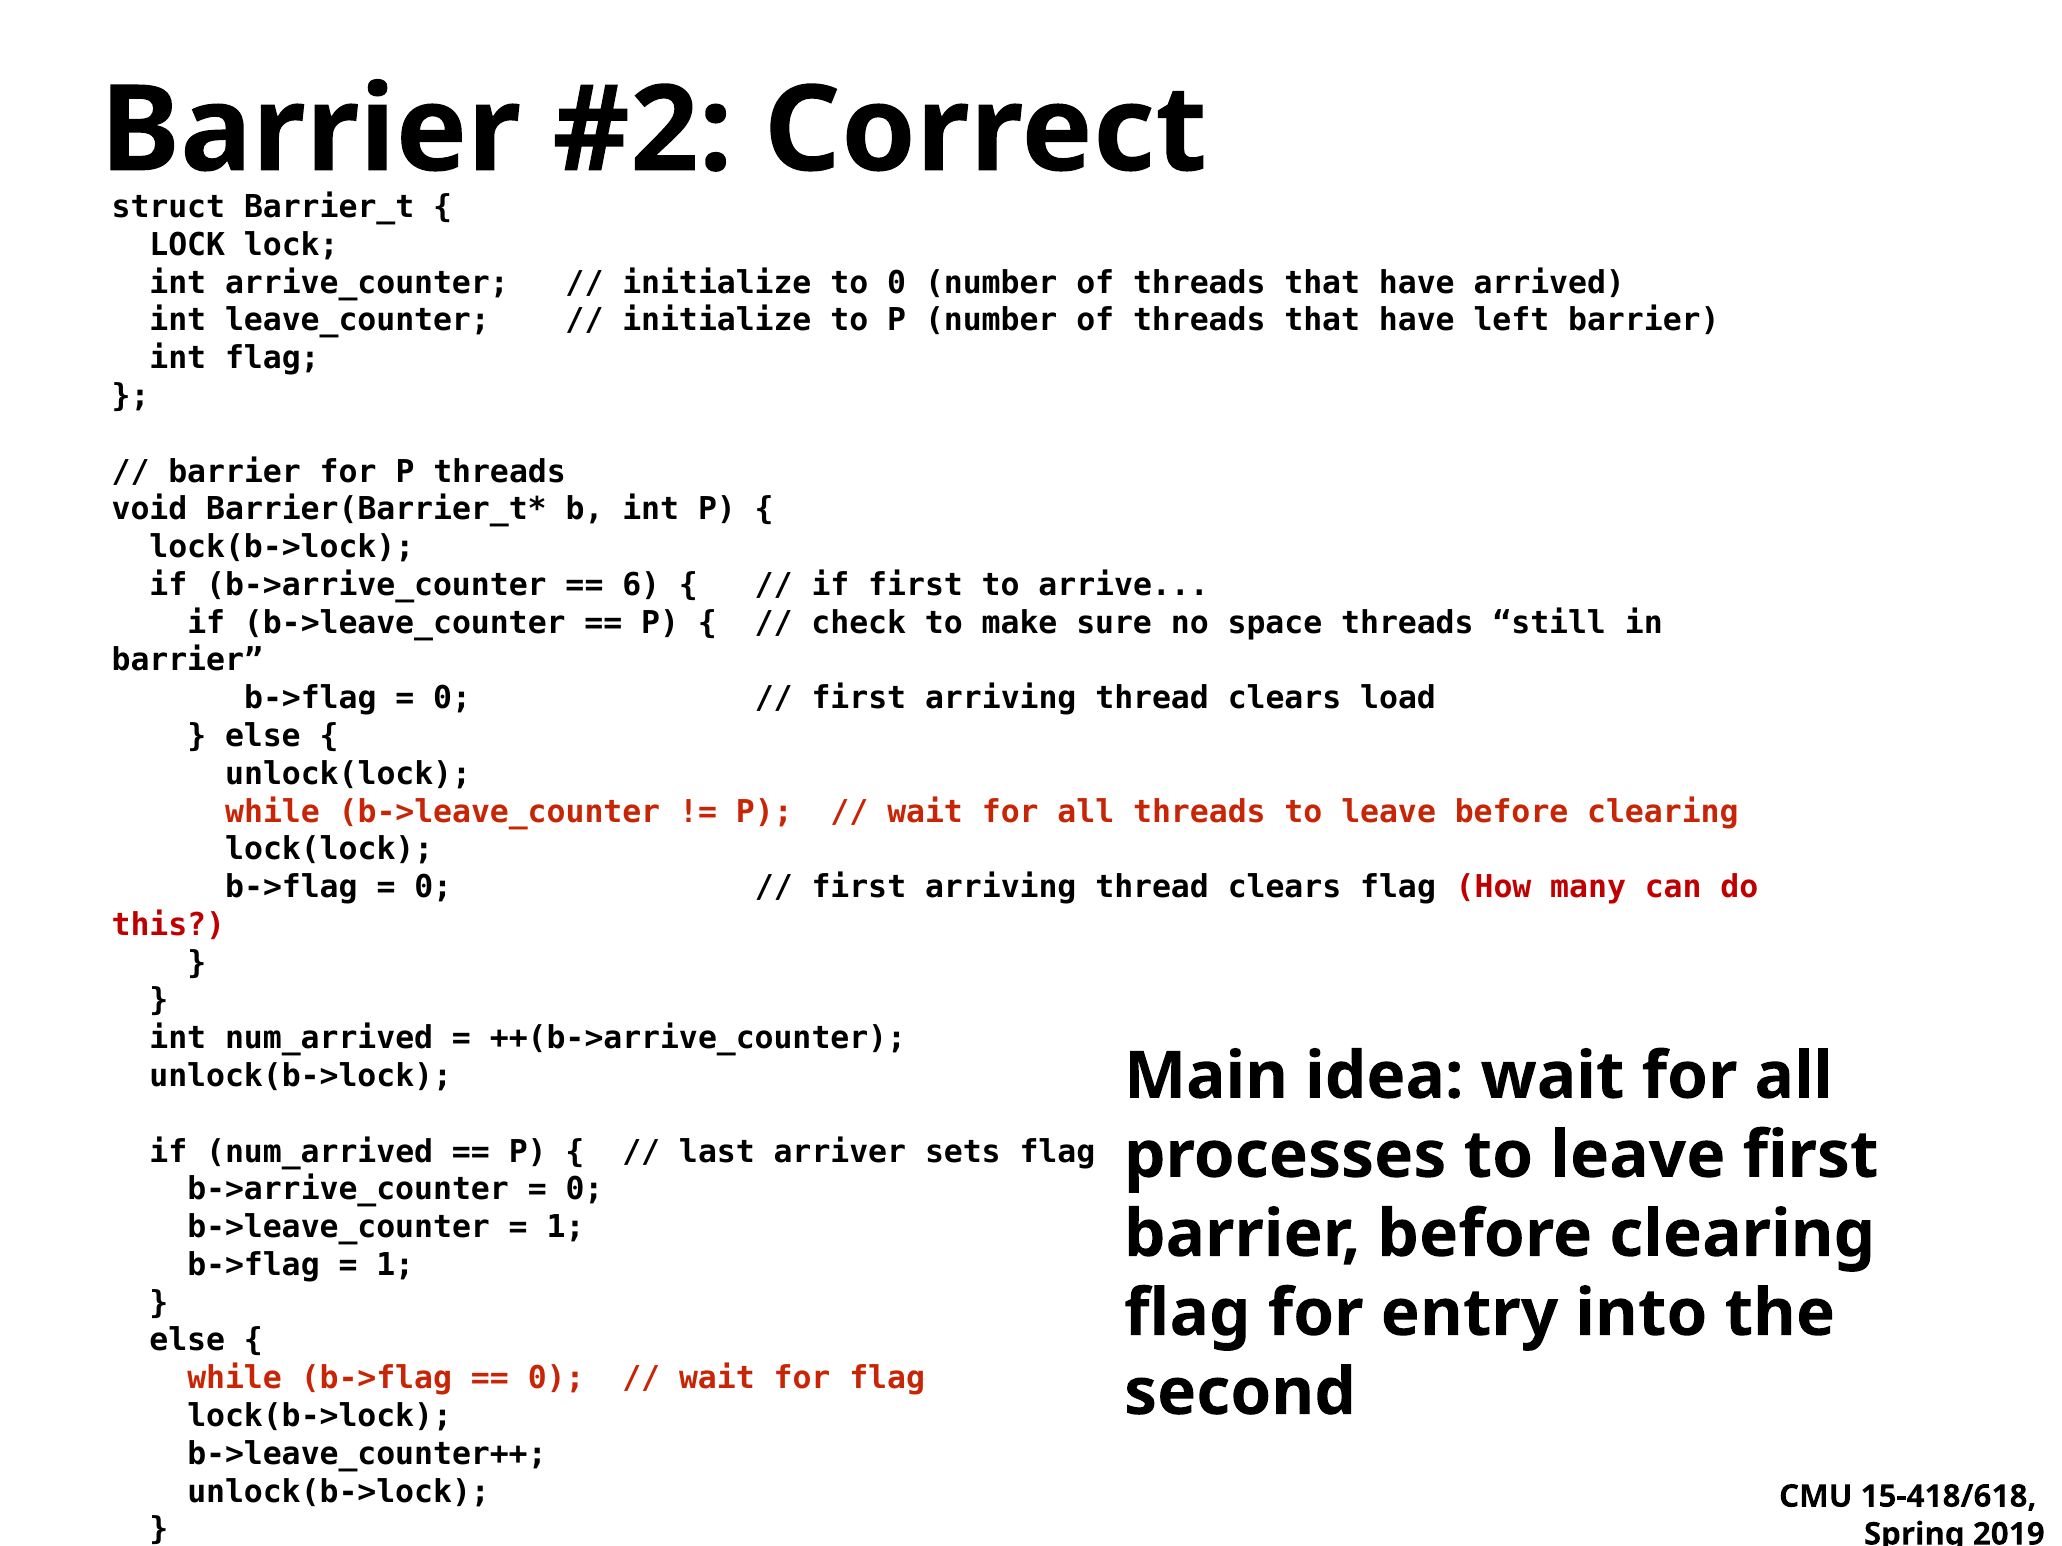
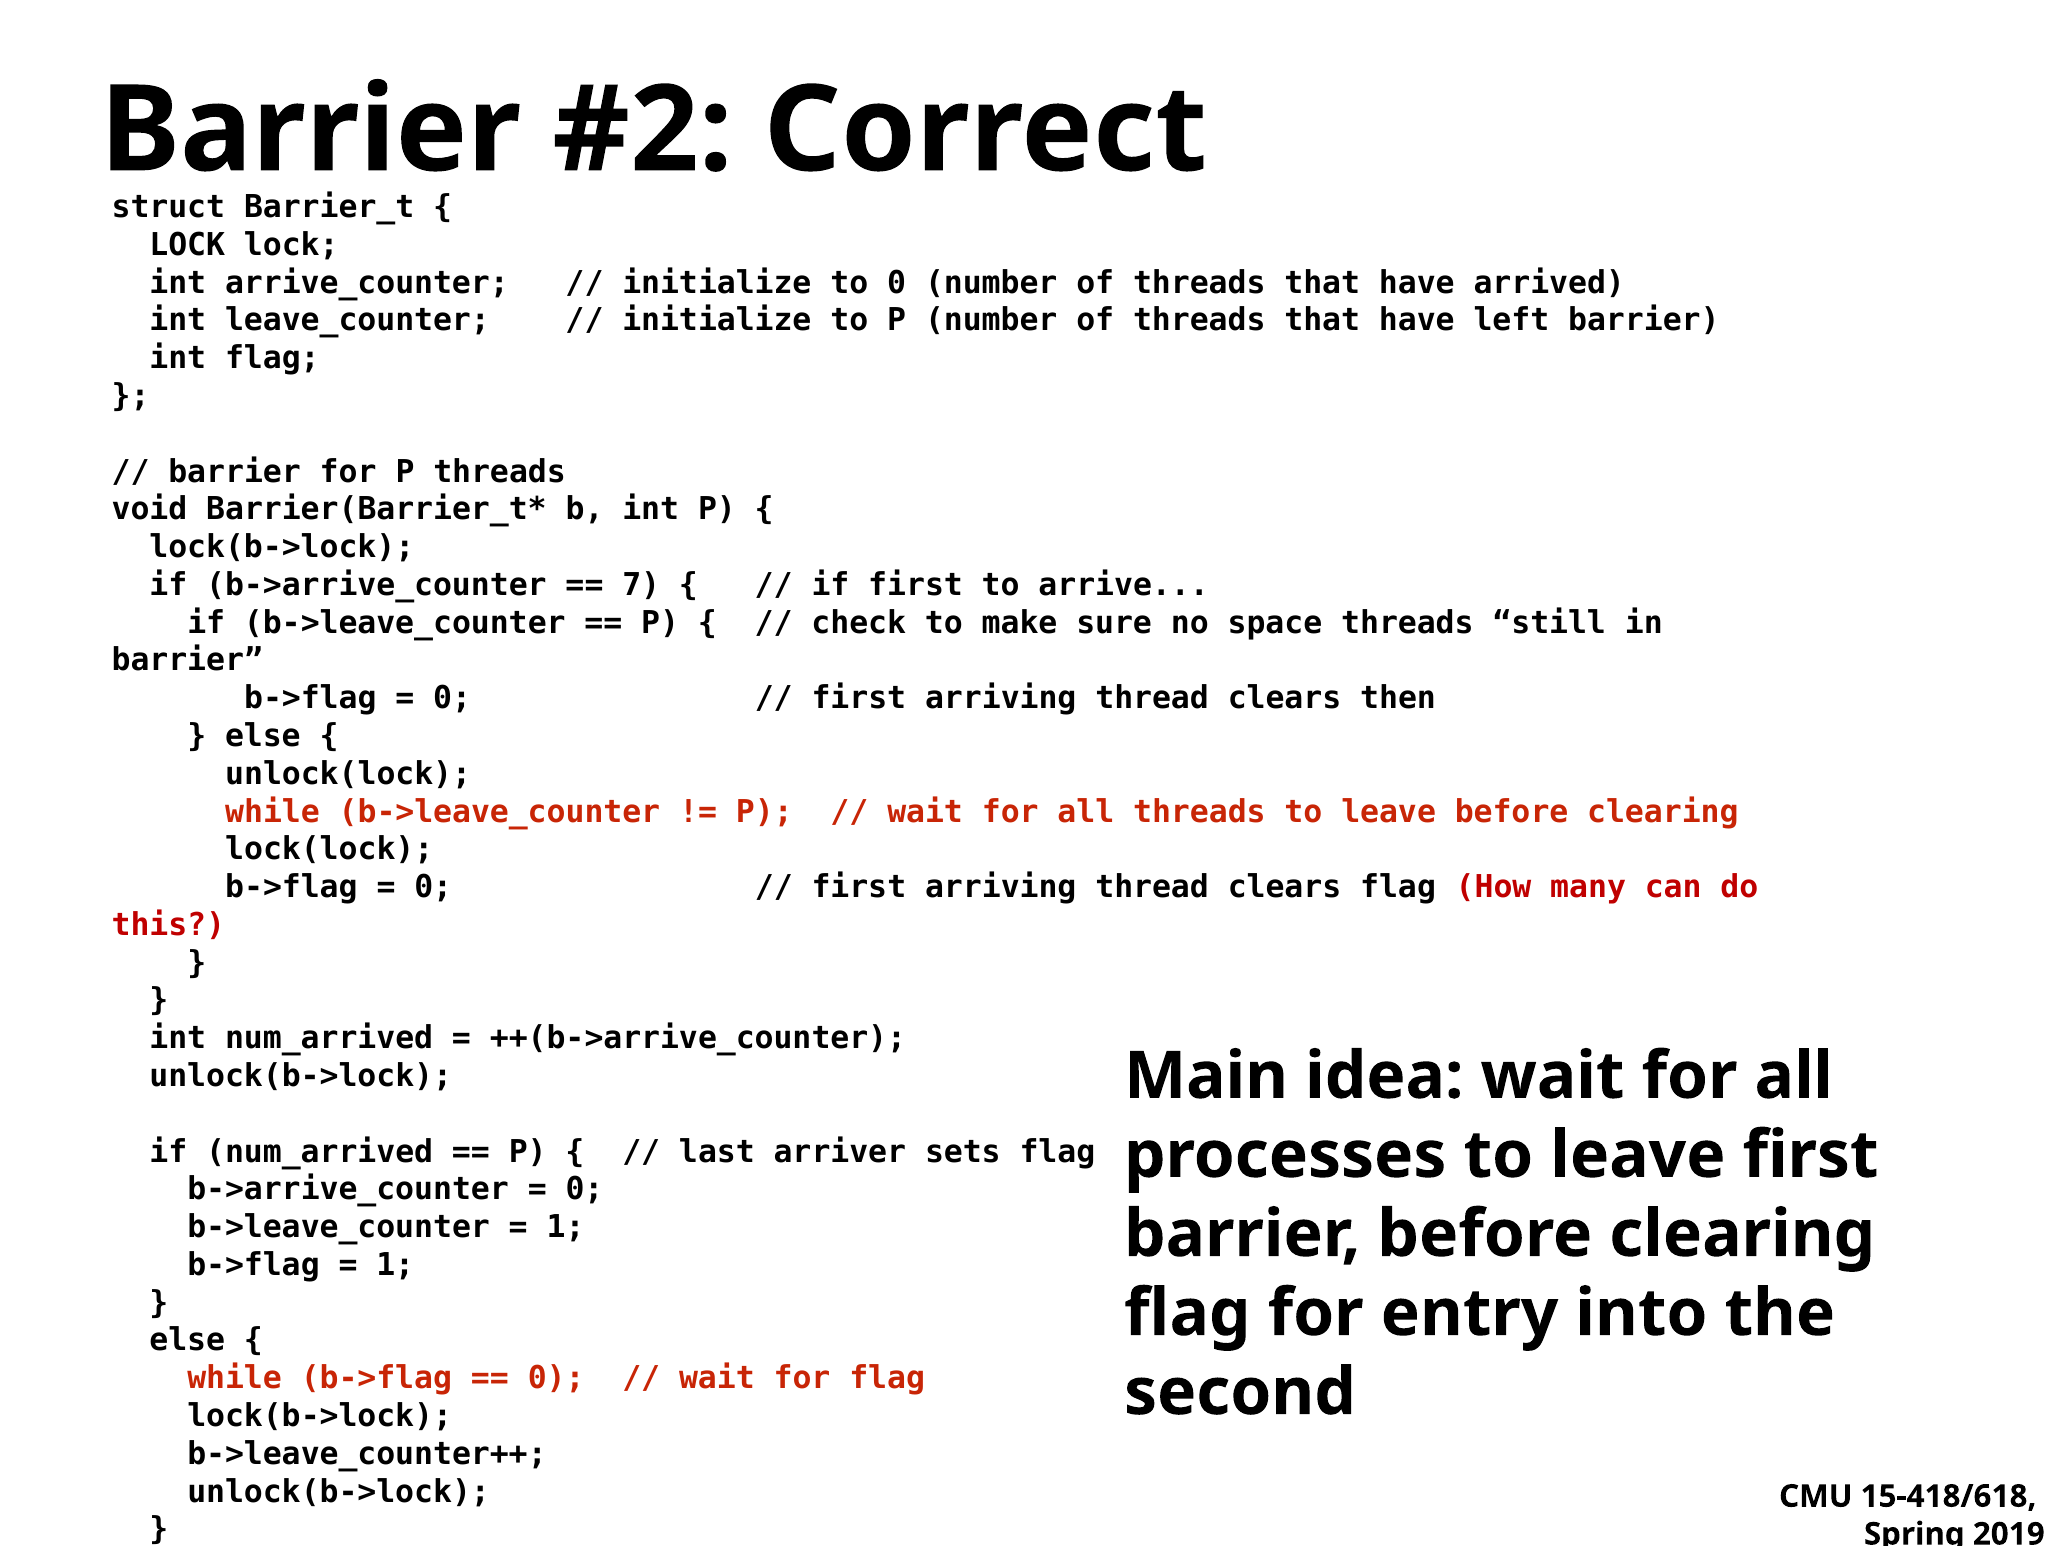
6: 6 -> 7
load: load -> then
